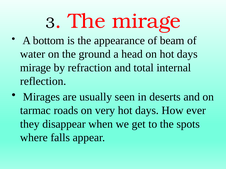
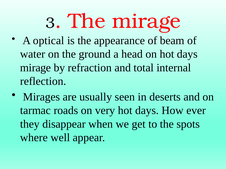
bottom: bottom -> optical
falls: falls -> well
